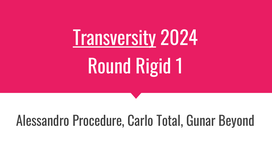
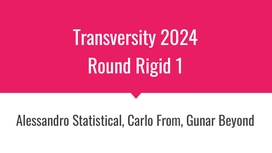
Transversity underline: present -> none
Procedure: Procedure -> Statistical
Total: Total -> From
